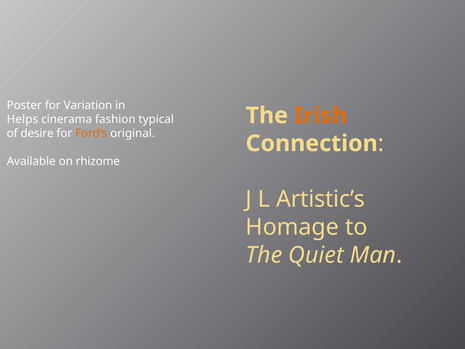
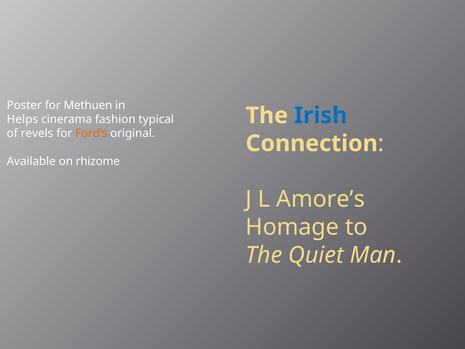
Variation: Variation -> Methuen
Irish colour: orange -> blue
desire: desire -> revels
Artistic’s: Artistic’s -> Amore’s
